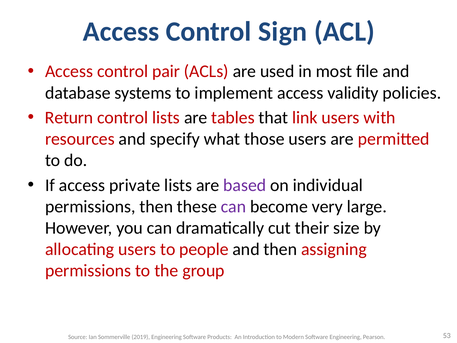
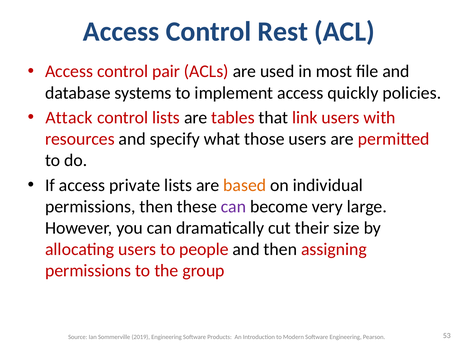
Sign: Sign -> Rest
validity: validity -> quickly
Return: Return -> Attack
based colour: purple -> orange
